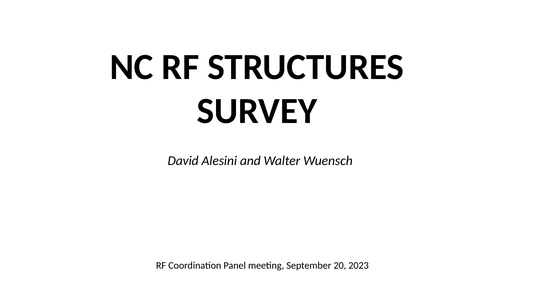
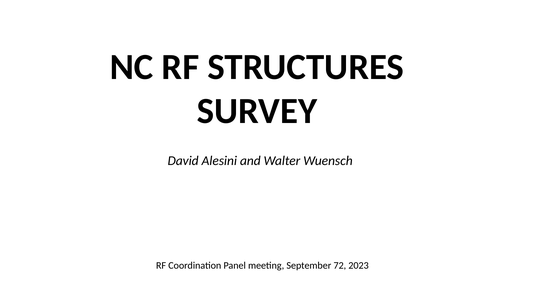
20: 20 -> 72
